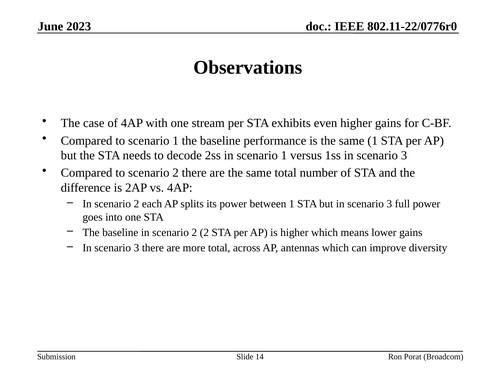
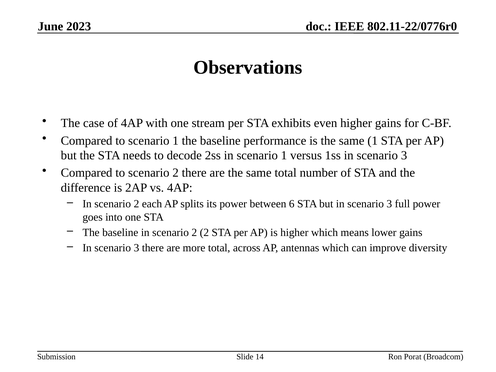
between 1: 1 -> 6
